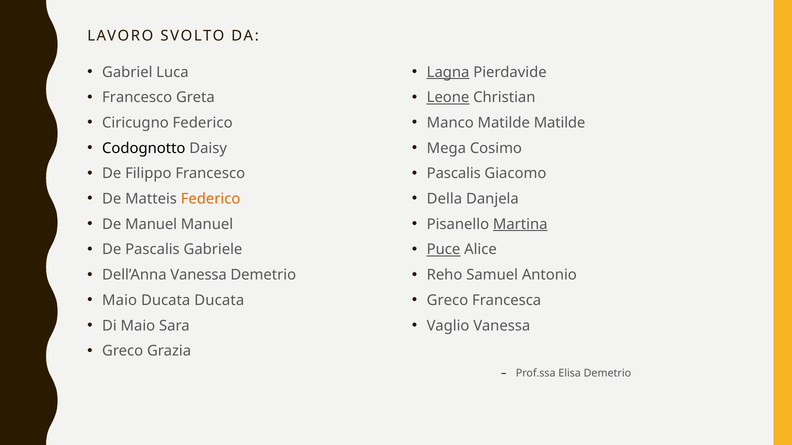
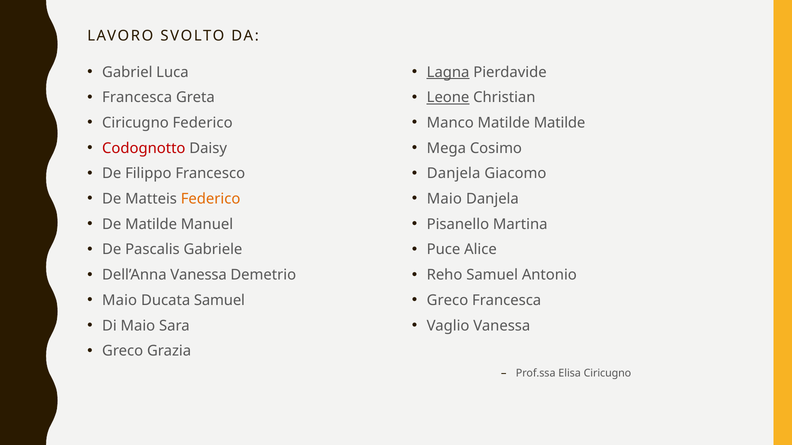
Francesco at (137, 98): Francesco -> Francesca
Codognotto colour: black -> red
Pascalis at (454, 174): Pascalis -> Danjela
Della at (444, 199): Della -> Maio
De Manuel: Manuel -> Matilde
Martina underline: present -> none
Puce underline: present -> none
Ducata Ducata: Ducata -> Samuel
Elisa Demetrio: Demetrio -> Ciricugno
